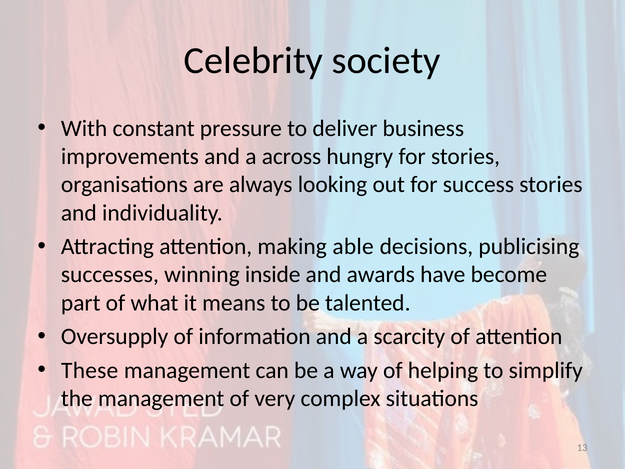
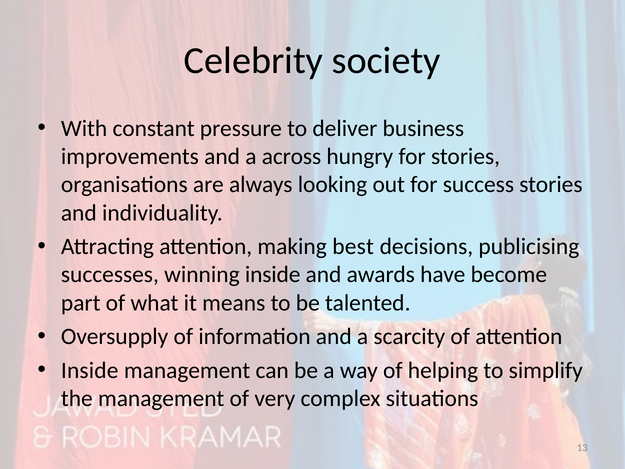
able: able -> best
These at (90, 370): These -> Inside
